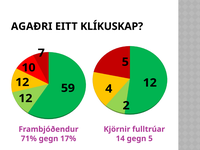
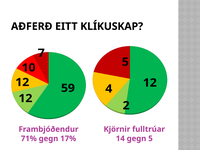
AGAÐRI: AGAÐRI -> AÐFERÐ
